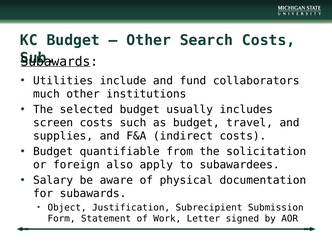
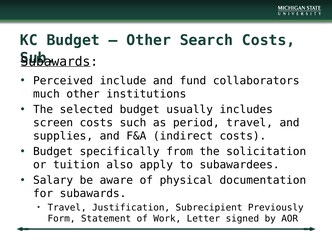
Utilities: Utilities -> Perceived
as budget: budget -> period
quantifiable: quantifiable -> specifically
foreign: foreign -> tuition
Object at (67, 207): Object -> Travel
Submission: Submission -> Previously
